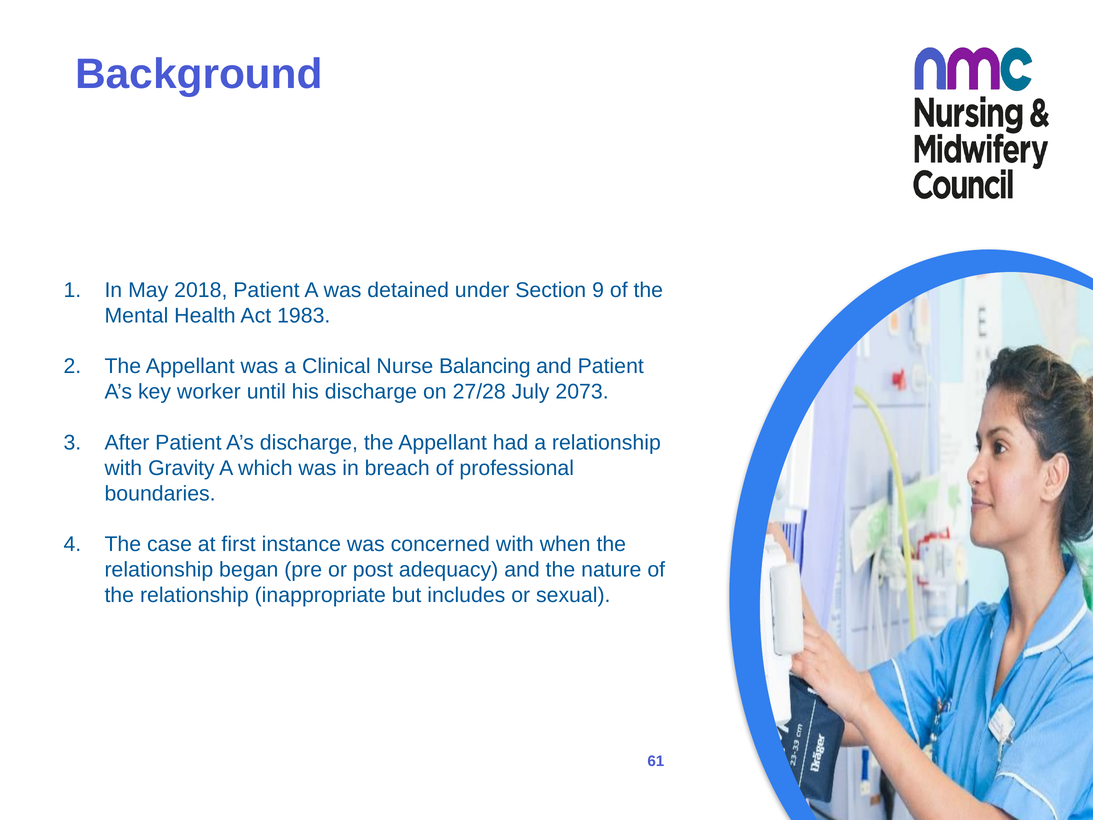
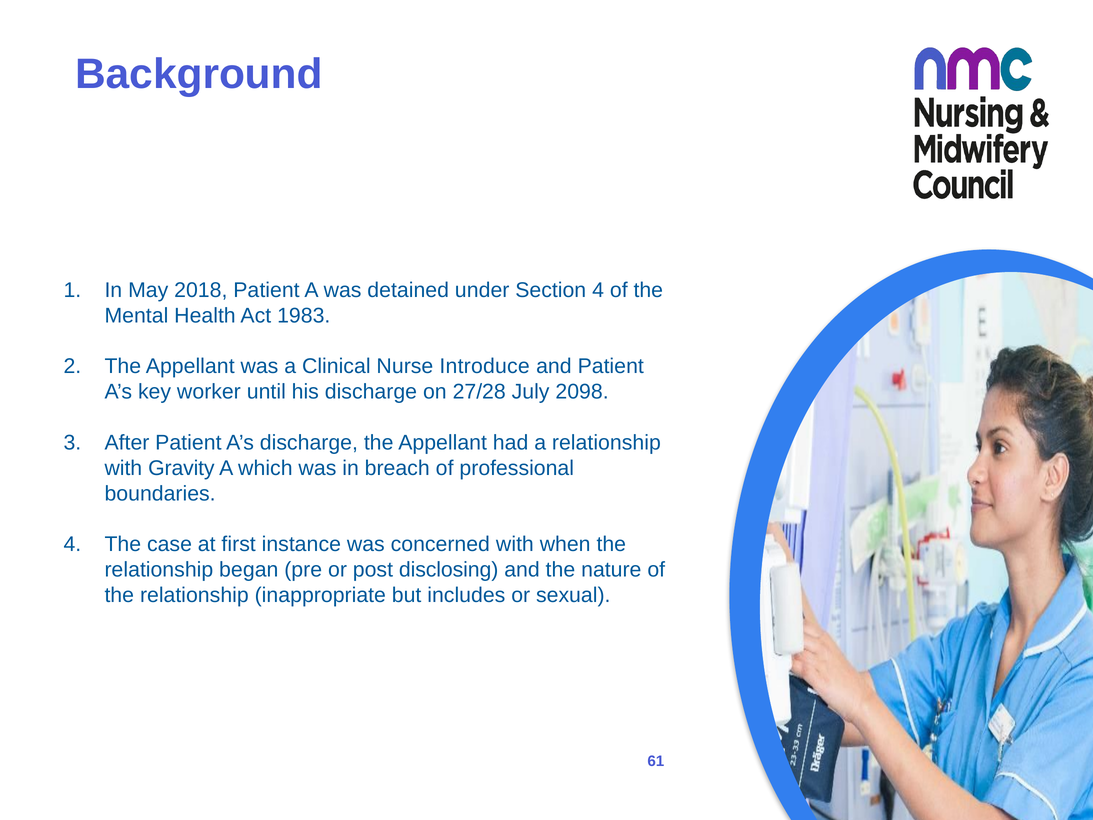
Section 9: 9 -> 4
Balancing: Balancing -> Introduce
2073: 2073 -> 2098
adequacy: adequacy -> disclosing
